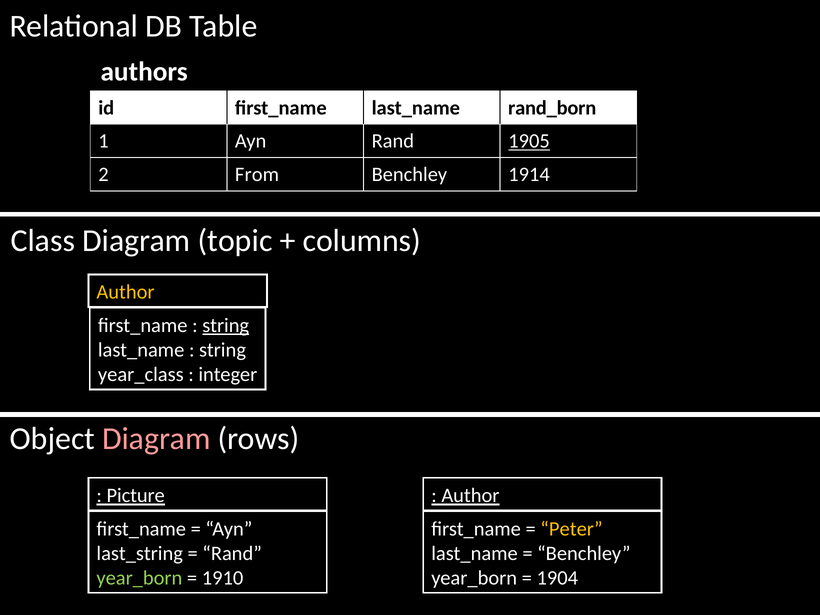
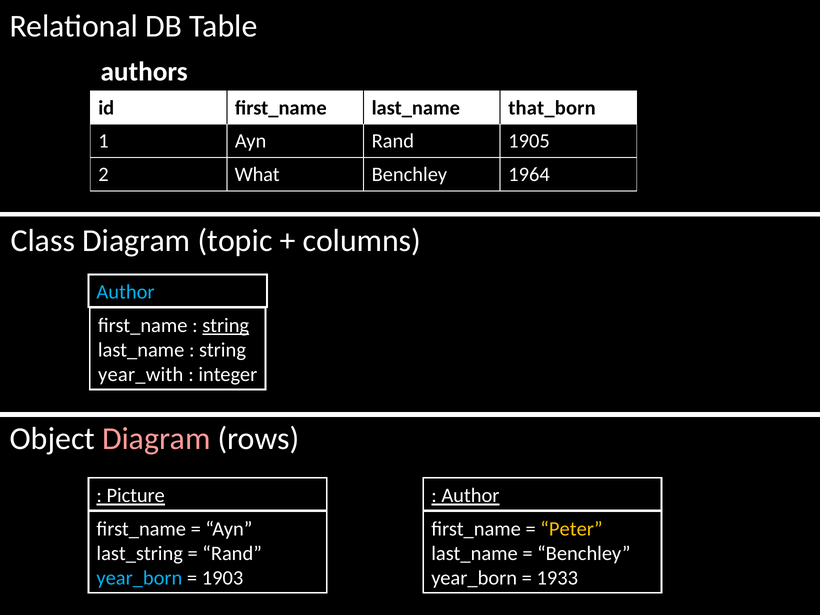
rand_born: rand_born -> that_born
1905 underline: present -> none
From: From -> What
1914: 1914 -> 1964
Author at (126, 292) colour: yellow -> light blue
year_class: year_class -> year_with
year_born at (139, 578) colour: light green -> light blue
1910: 1910 -> 1903
1904: 1904 -> 1933
